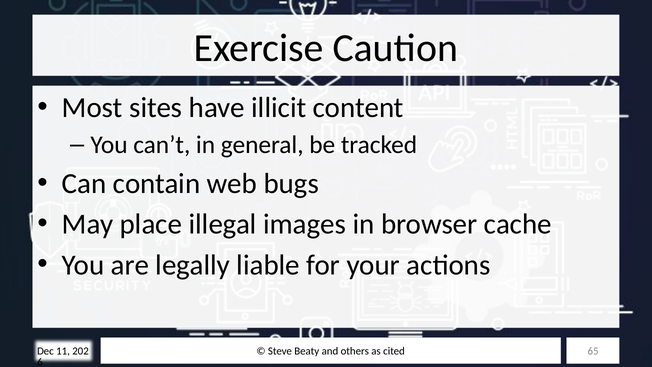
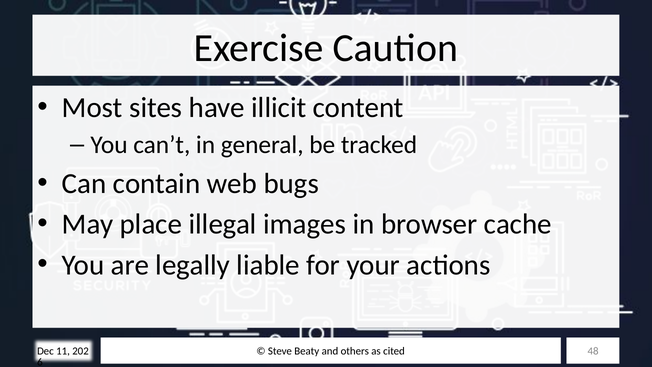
65: 65 -> 48
